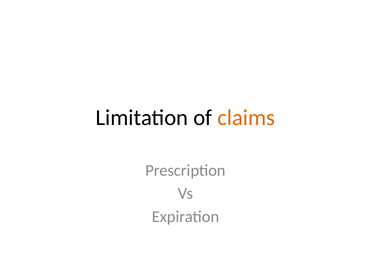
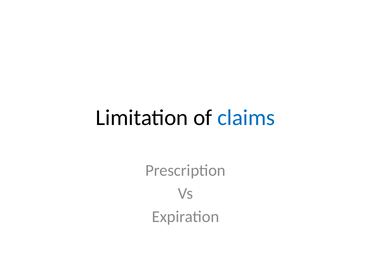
claims colour: orange -> blue
